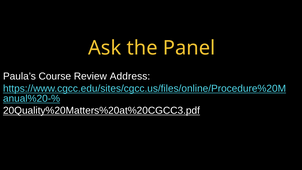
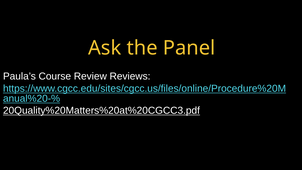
Address: Address -> Reviews
